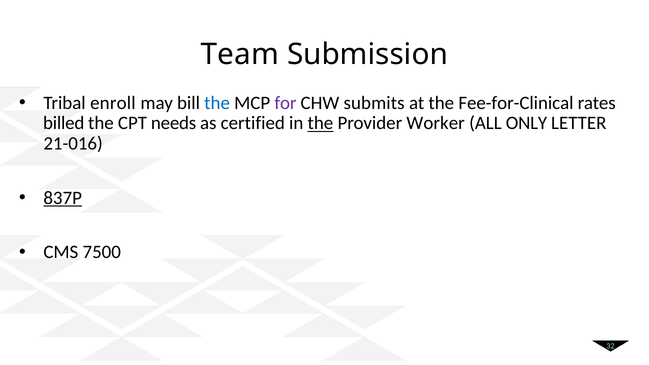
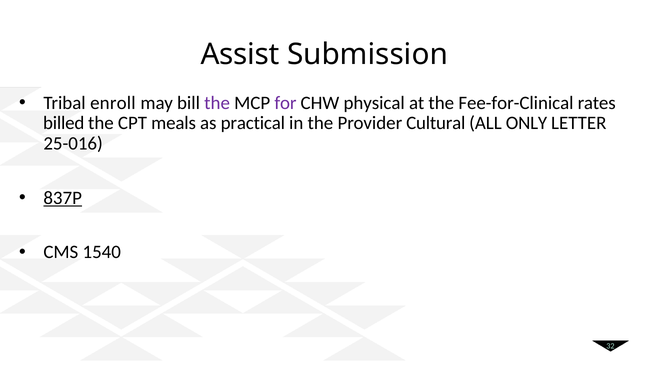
Team: Team -> Assist
the at (217, 103) colour: blue -> purple
submits: submits -> physical
needs: needs -> meals
certified: certified -> practical
the at (320, 123) underline: present -> none
Worker: Worker -> Cultural
21-016: 21-016 -> 25-016
7500: 7500 -> 1540
